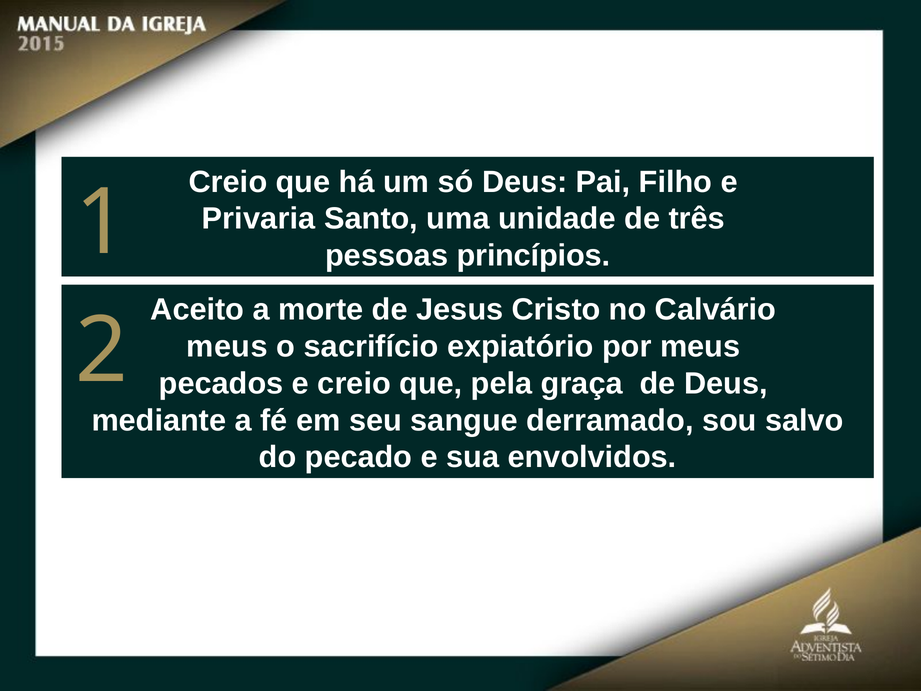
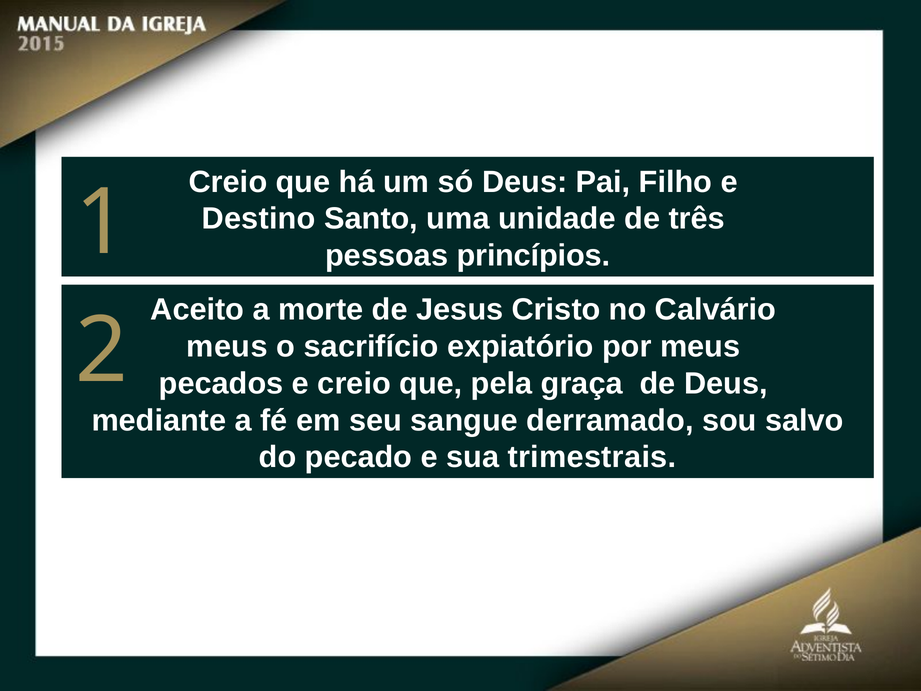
Privaria: Privaria -> Destino
envolvidos: envolvidos -> trimestrais
